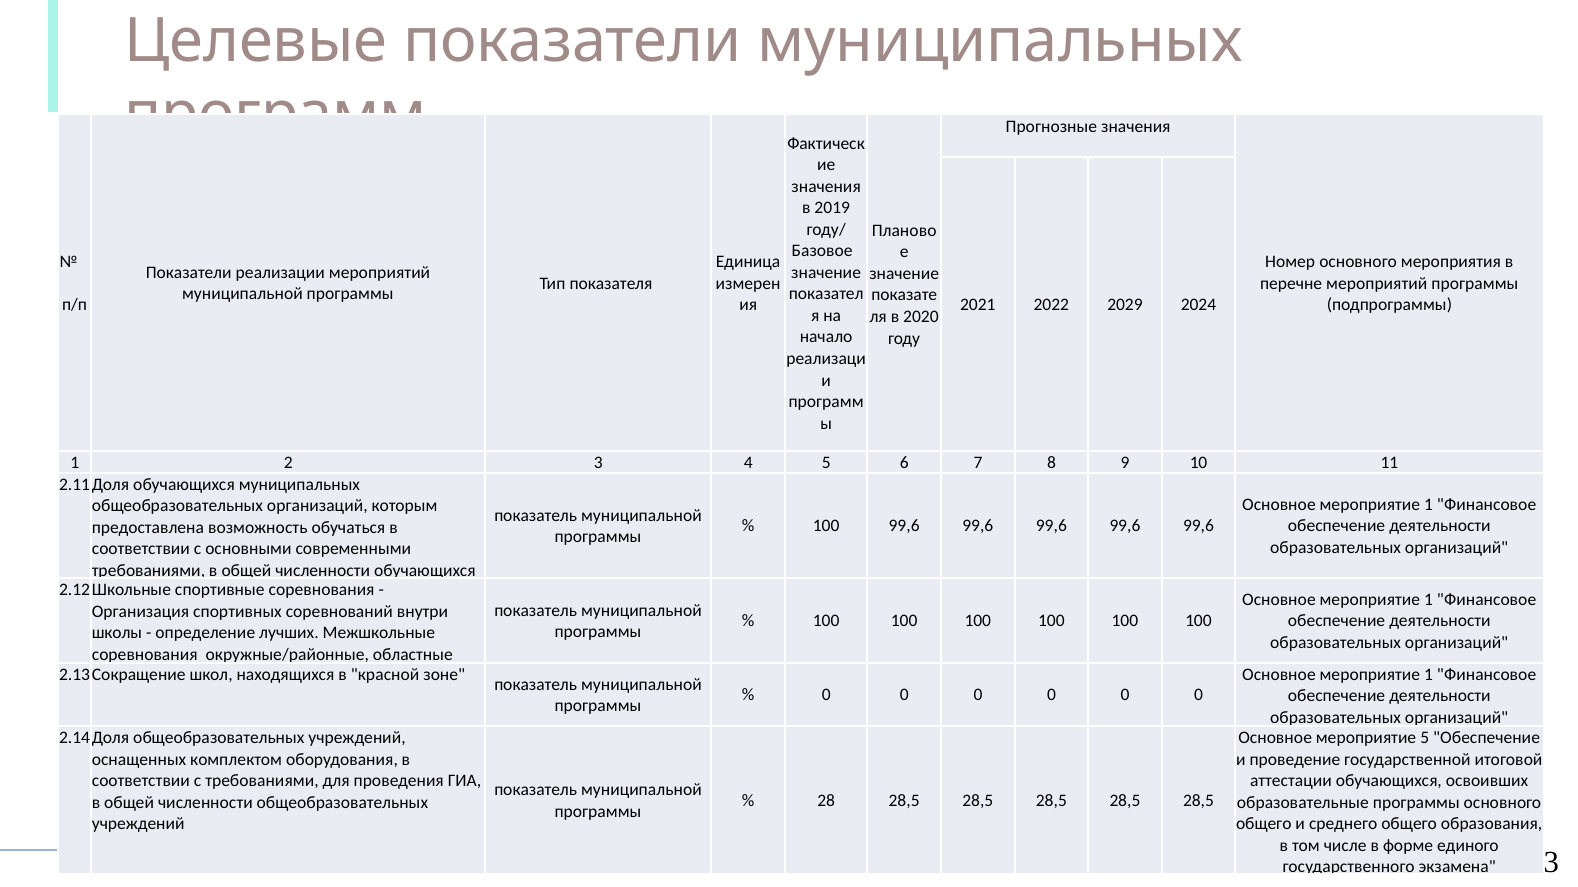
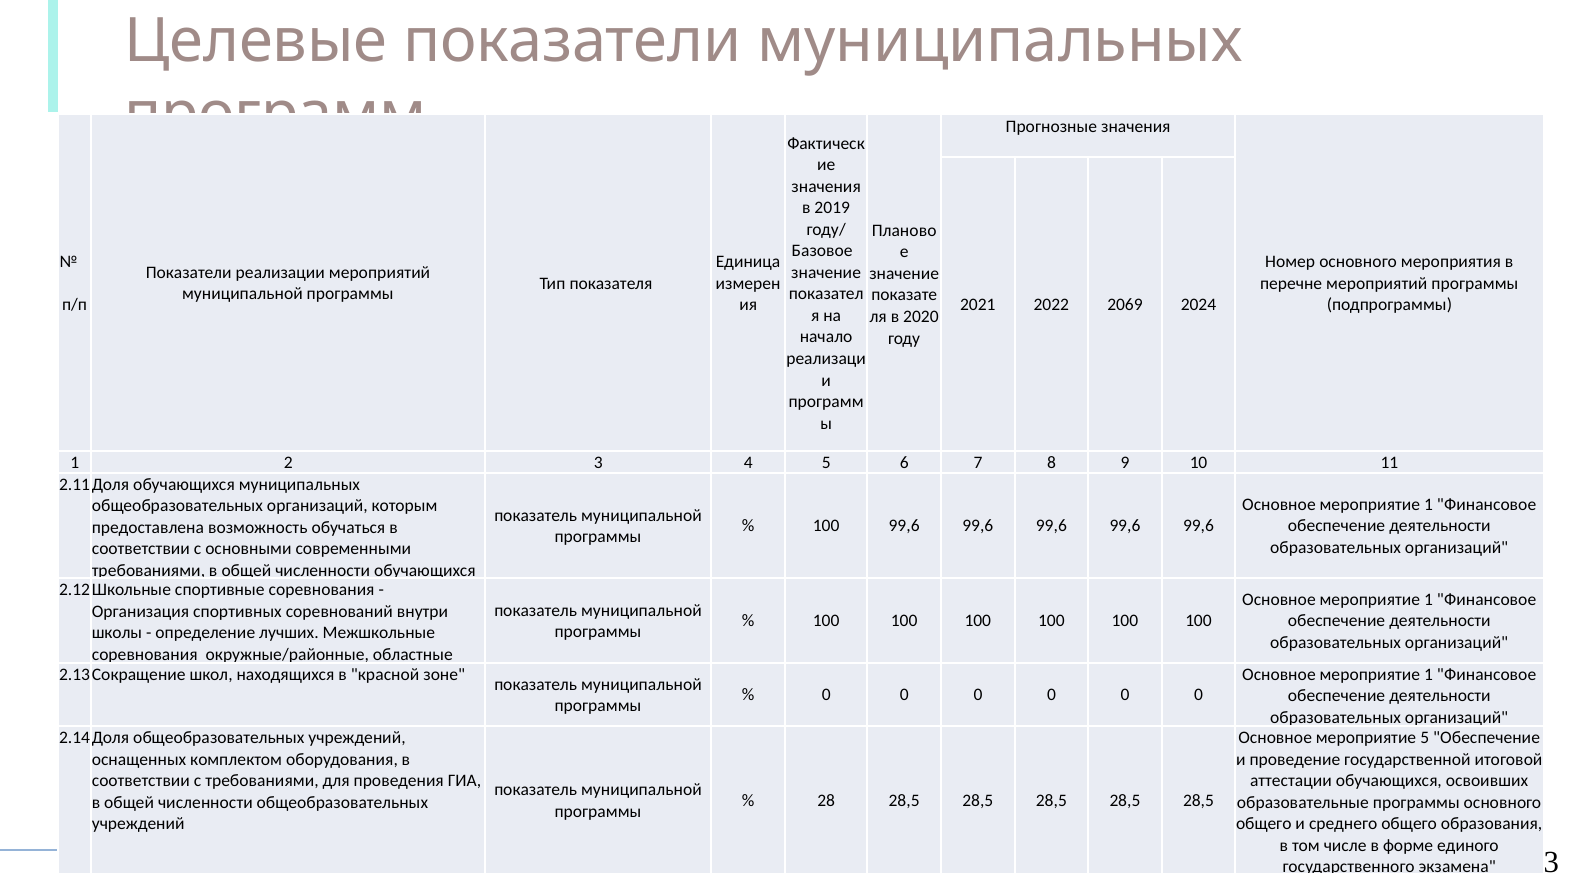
2029: 2029 -> 2069
